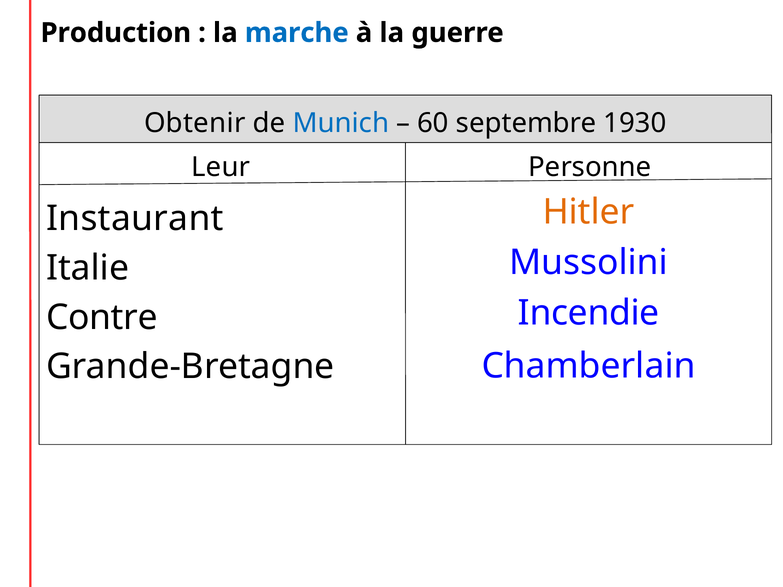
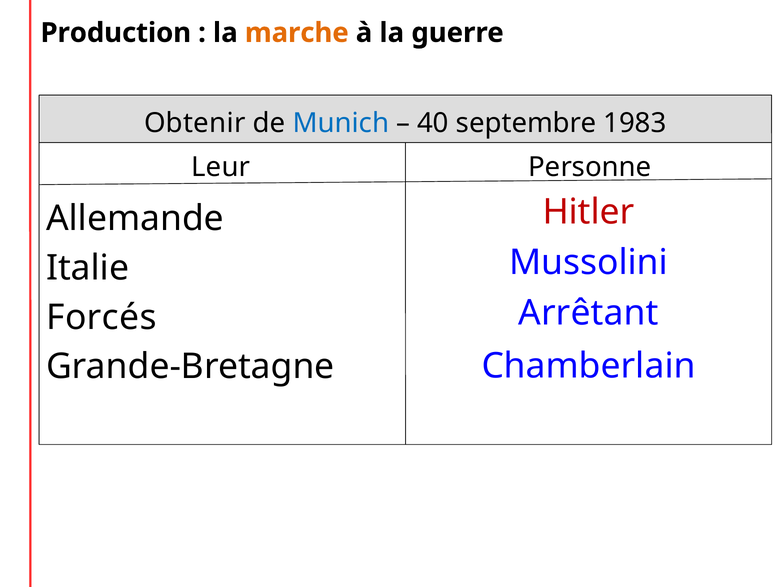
marche colour: blue -> orange
60: 60 -> 40
1930: 1930 -> 1983
Hitler colour: orange -> red
Instaurant: Instaurant -> Allemande
Incendie: Incendie -> Arrêtant
Contre: Contre -> Forcés
